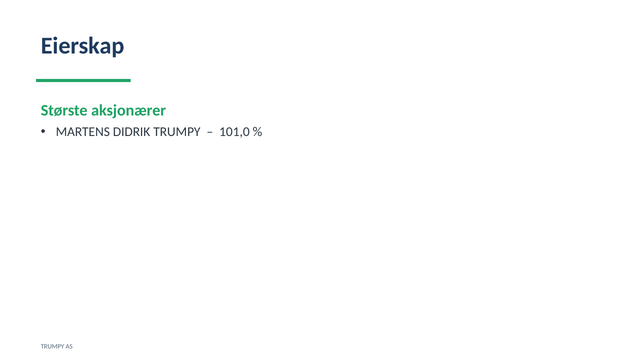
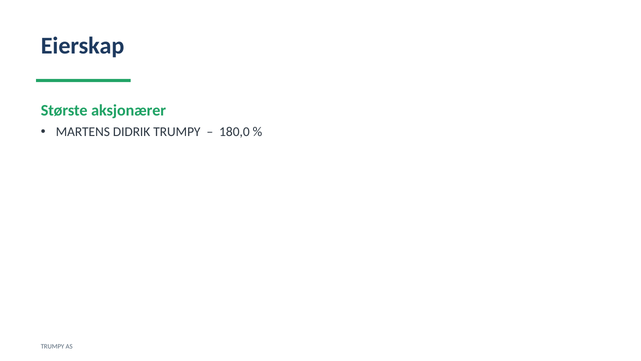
101,0: 101,0 -> 180,0
